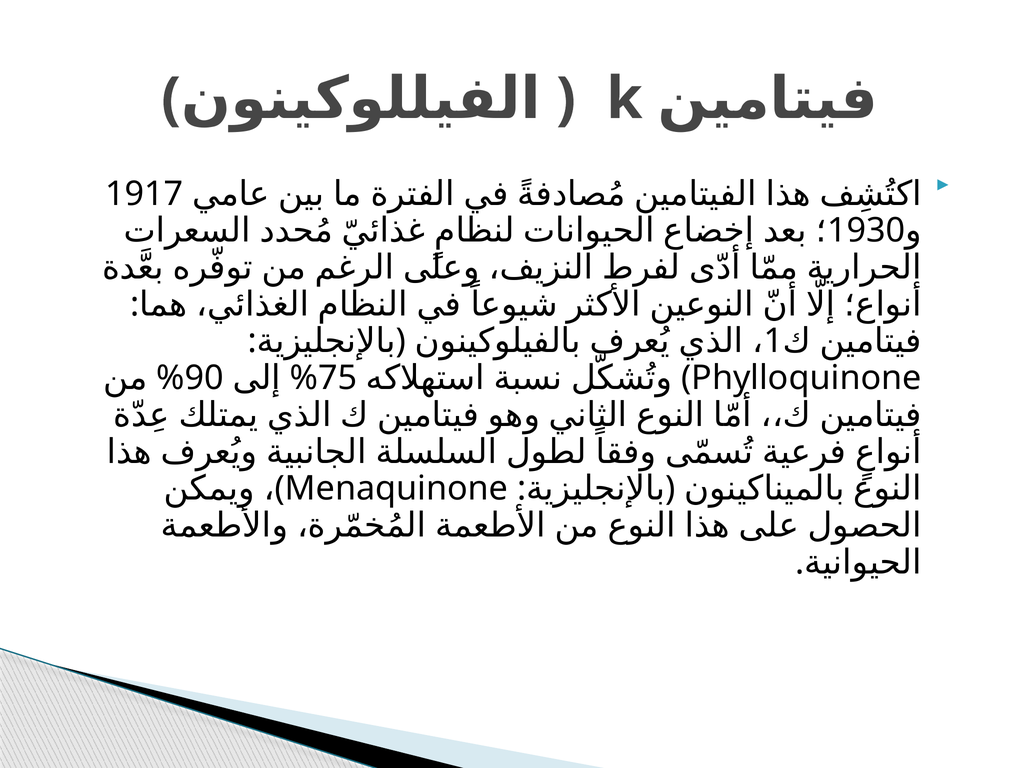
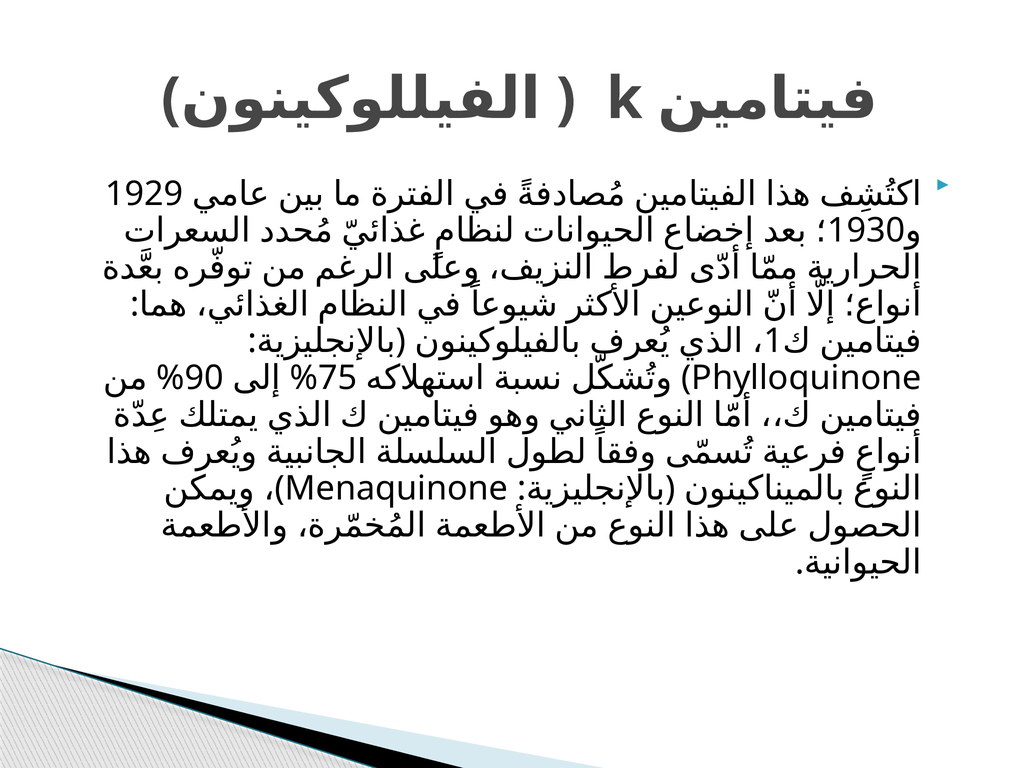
1917: 1917 -> 1929
